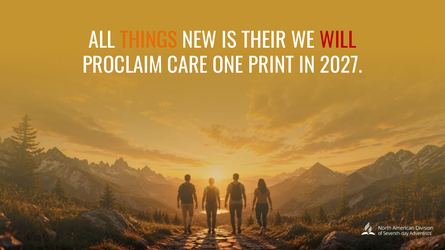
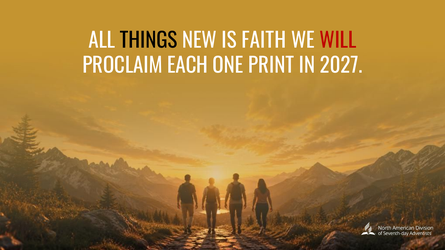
THINGS colour: orange -> black
THEIR: THEIR -> FAITH
CARE: CARE -> EACH
